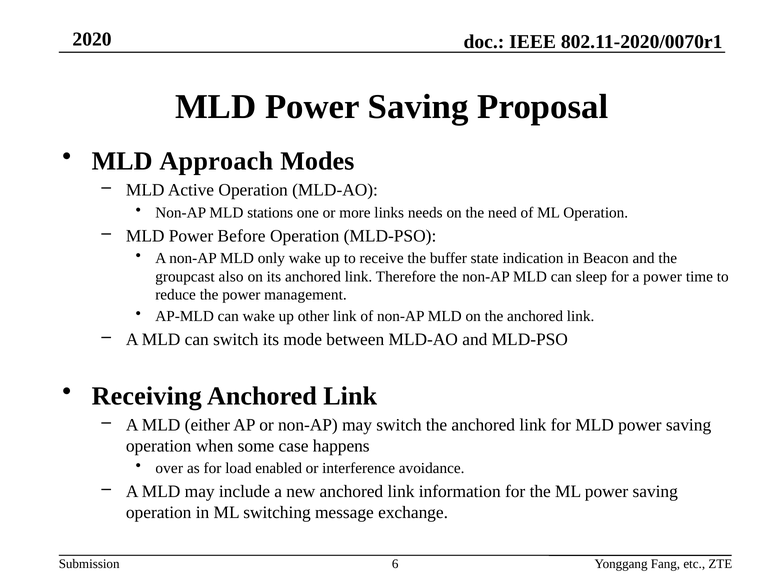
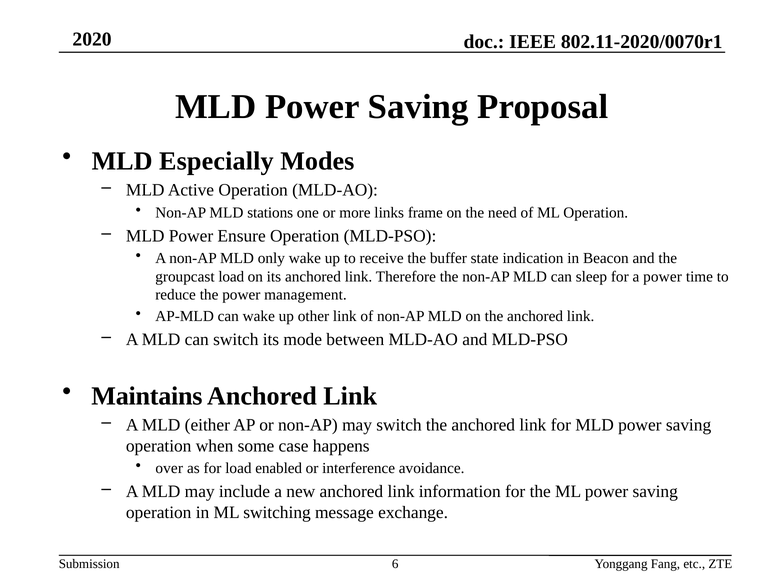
Approach: Approach -> Especially
needs: needs -> frame
Before: Before -> Ensure
groupcast also: also -> load
Receiving: Receiving -> Maintains
